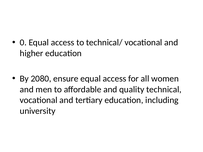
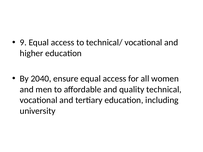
0: 0 -> 9
2080: 2080 -> 2040
